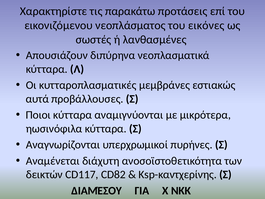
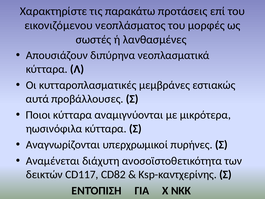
εικόνες: εικόνες -> μορφές
ΔΙΑΜΈΣΟΥ: ΔΙΑΜΈΣΟΥ -> ΕΝΤΌΠΙΣΗ
